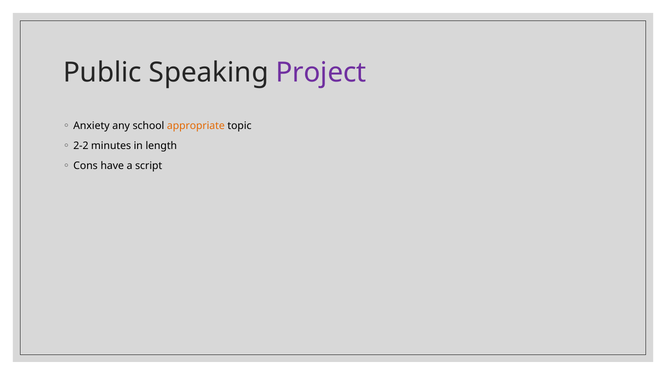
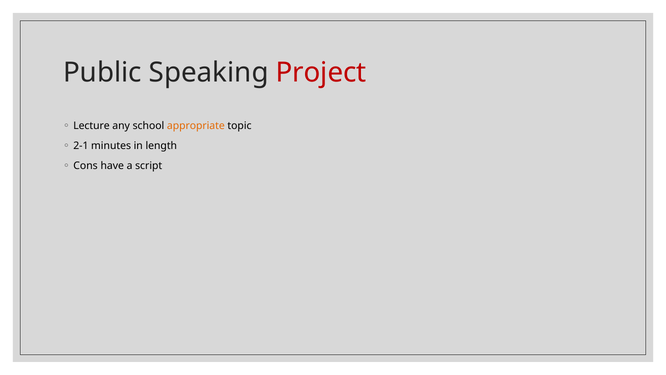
Project colour: purple -> red
Anxiety: Anxiety -> Lecture
2-2: 2-2 -> 2-1
